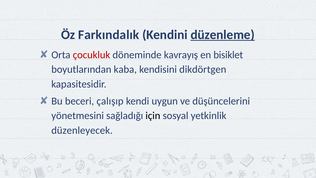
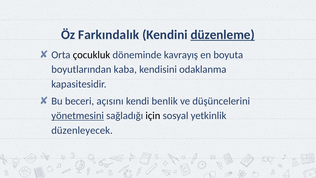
çocukluk colour: red -> black
bisiklet: bisiklet -> boyuta
dikdörtgen: dikdörtgen -> odaklanma
çalışıp: çalışıp -> açısını
uygun: uygun -> benlik
yönetmesini underline: none -> present
